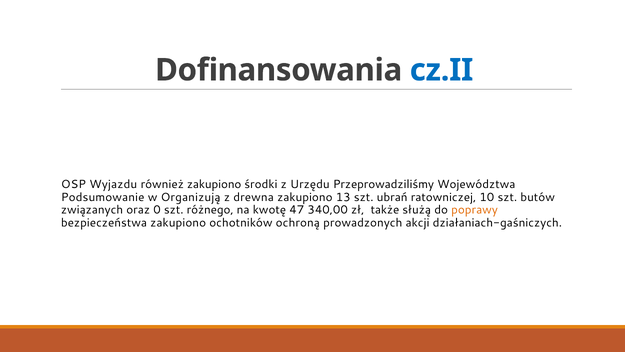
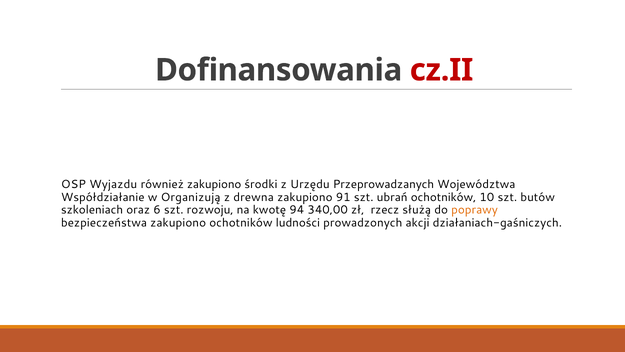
cz.II colour: blue -> red
Przeprowadziliśmy: Przeprowadziliśmy -> Przeprowadzanych
Podsumowanie: Podsumowanie -> Współdziałanie
13: 13 -> 91
ubrań ratowniczej: ratowniczej -> ochotników
związanych: związanych -> szkoleniach
0: 0 -> 6
różnego: różnego -> rozwoju
47: 47 -> 94
także: także -> rzecz
ochroną: ochroną -> ludności
